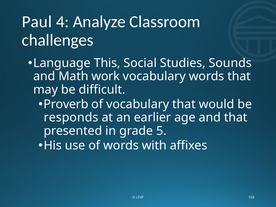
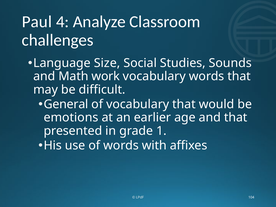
This: This -> Size
Proverb: Proverb -> General
responds: responds -> emotions
5: 5 -> 1
